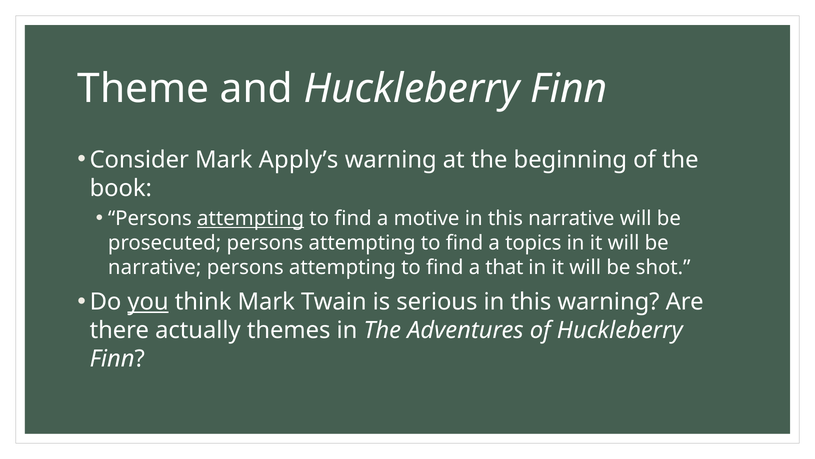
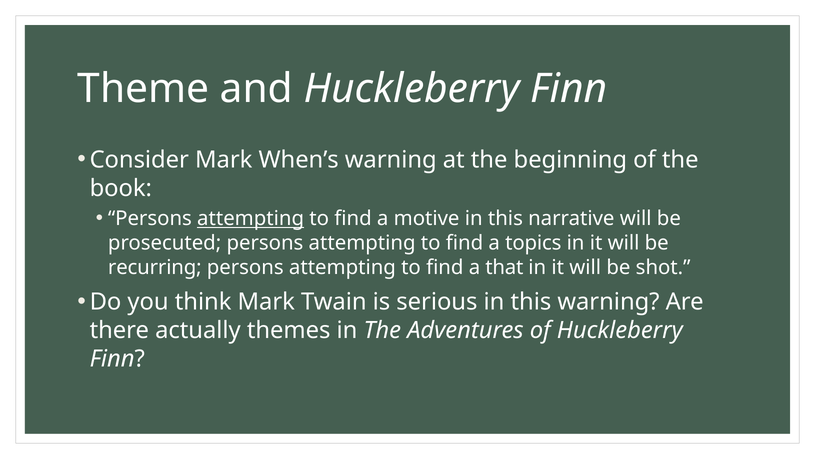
Apply’s: Apply’s -> When’s
narrative at (155, 267): narrative -> recurring
you underline: present -> none
